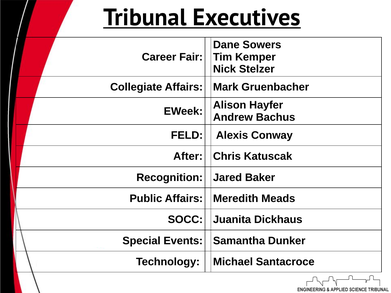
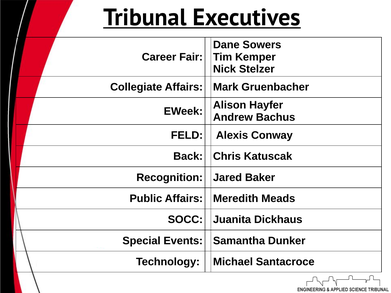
After: After -> Back
